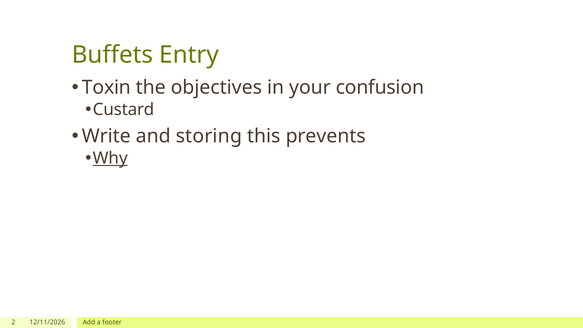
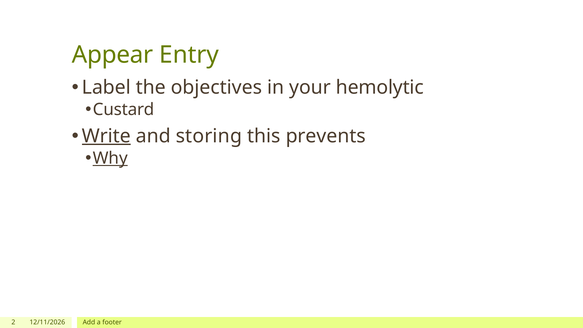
Buffets: Buffets -> Appear
Toxin: Toxin -> Label
confusion: confusion -> hemolytic
Write underline: none -> present
